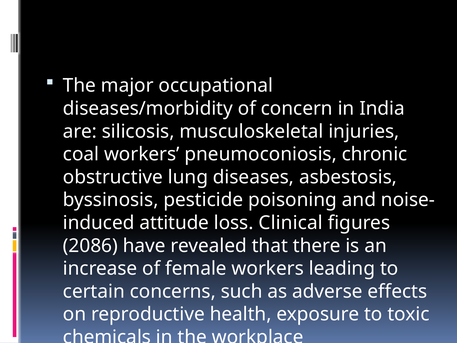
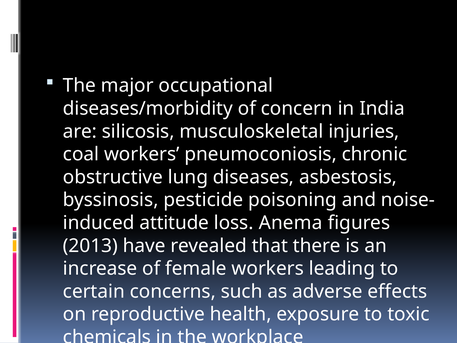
Clinical: Clinical -> Anema
2086: 2086 -> 2013
